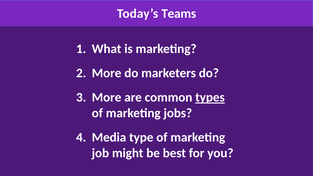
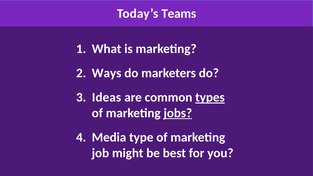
More at (107, 73): More -> Ways
More at (107, 98): More -> Ideas
jobs underline: none -> present
